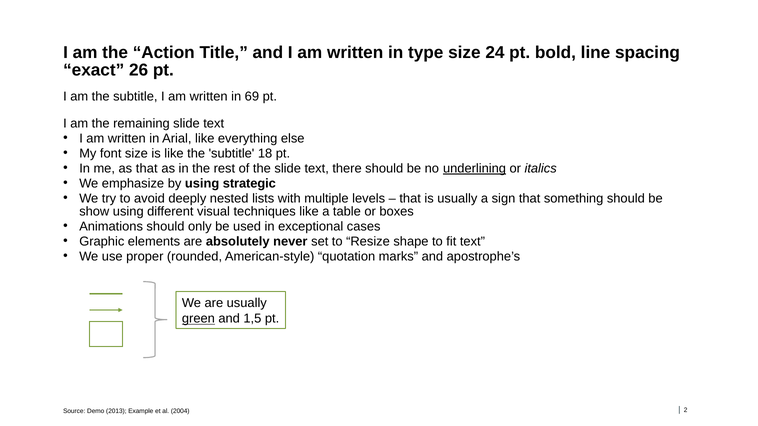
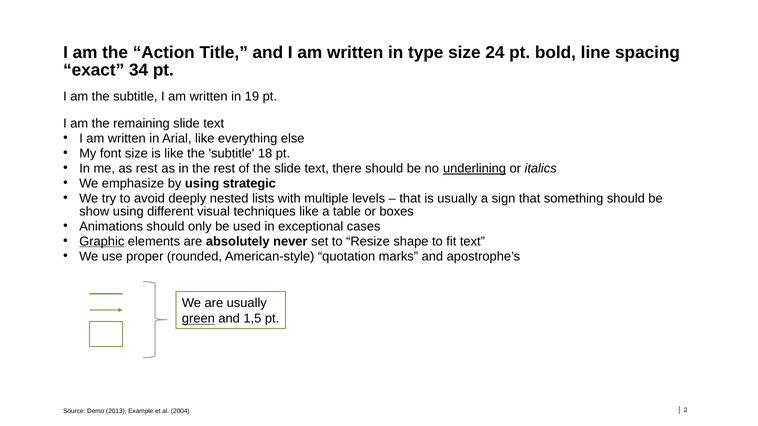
26: 26 -> 34
69: 69 -> 19
as that: that -> rest
Graphic underline: none -> present
